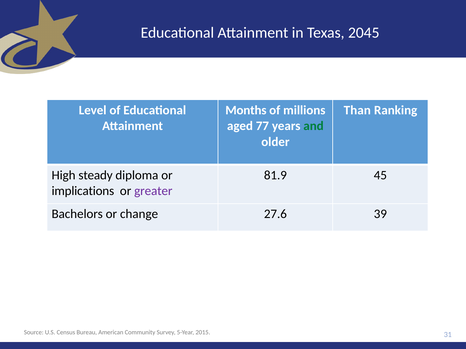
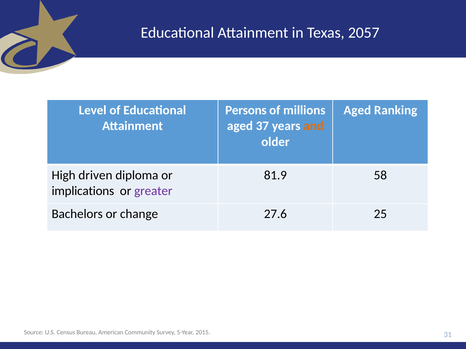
2045: 2045 -> 2057
Months: Months -> Persons
Than at (357, 110): Than -> Aged
77: 77 -> 37
and colour: green -> orange
steady: steady -> driven
45: 45 -> 58
39: 39 -> 25
